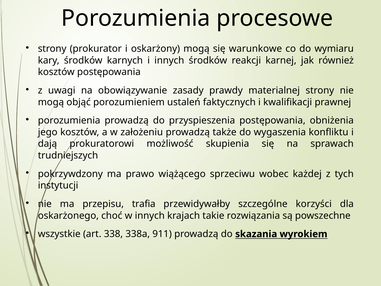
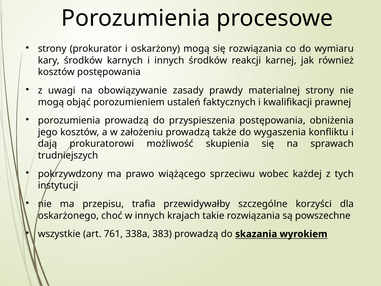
się warunkowe: warunkowe -> rozwiązania
338: 338 -> 761
911: 911 -> 383
